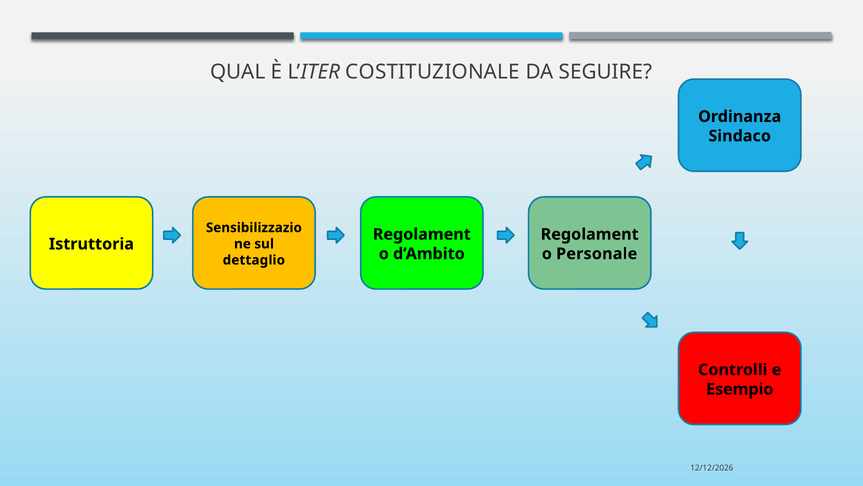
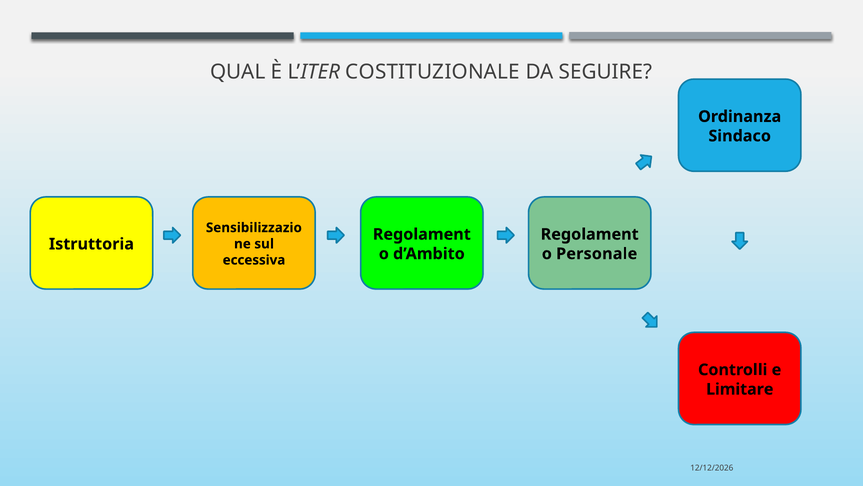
dettaglio: dettaglio -> eccessiva
Esempio: Esempio -> Limitare
